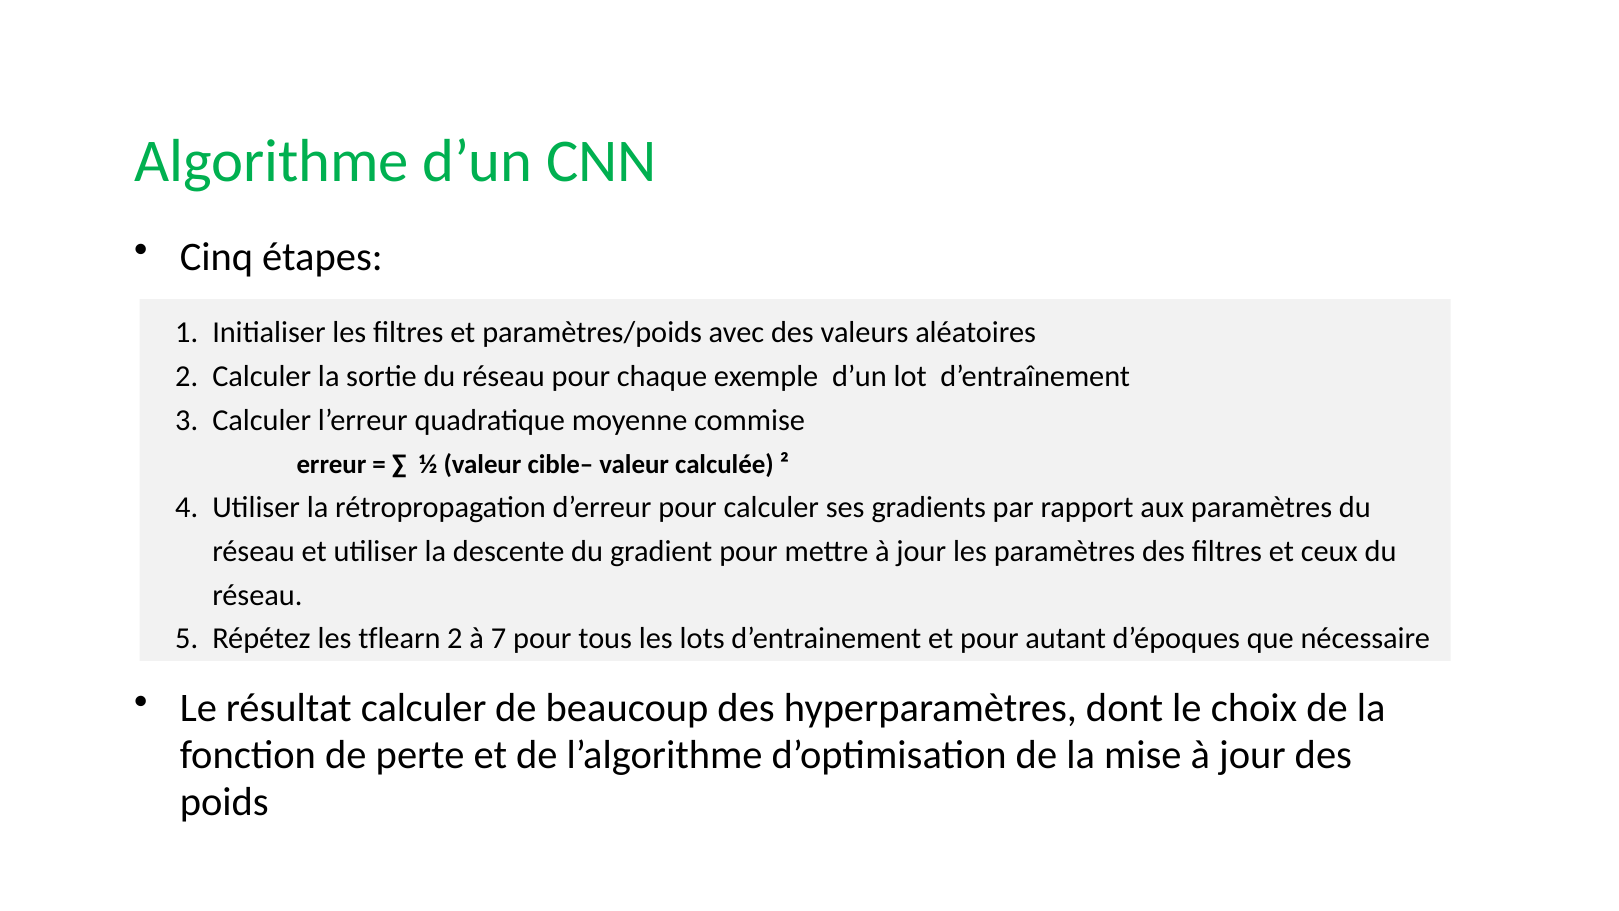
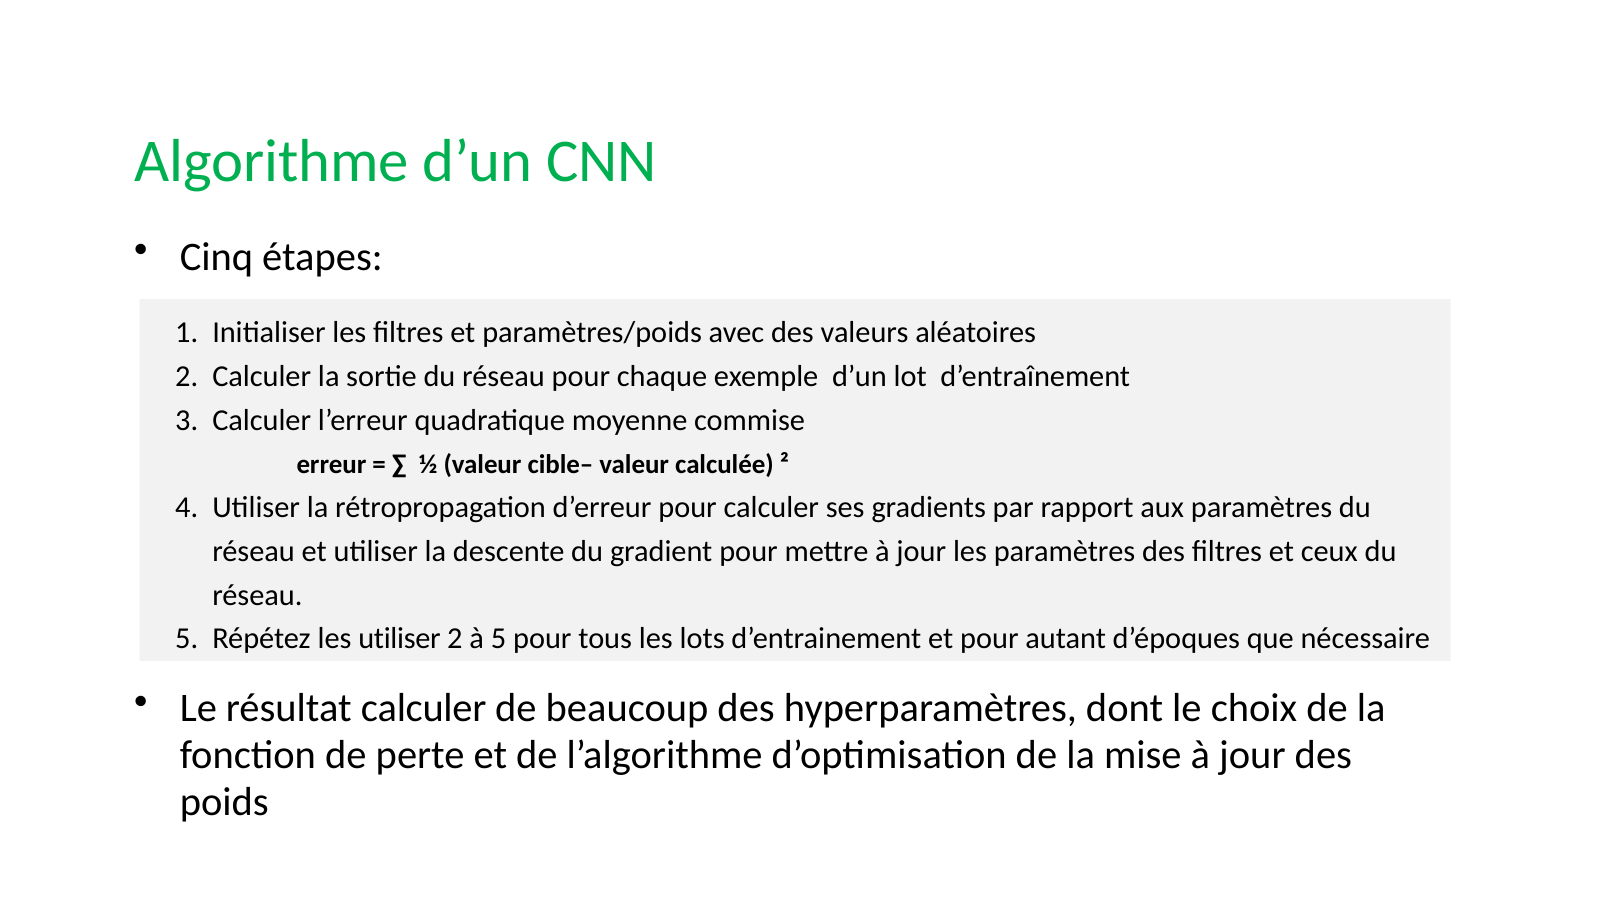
les tflearn: tflearn -> utiliser
à 7: 7 -> 5
